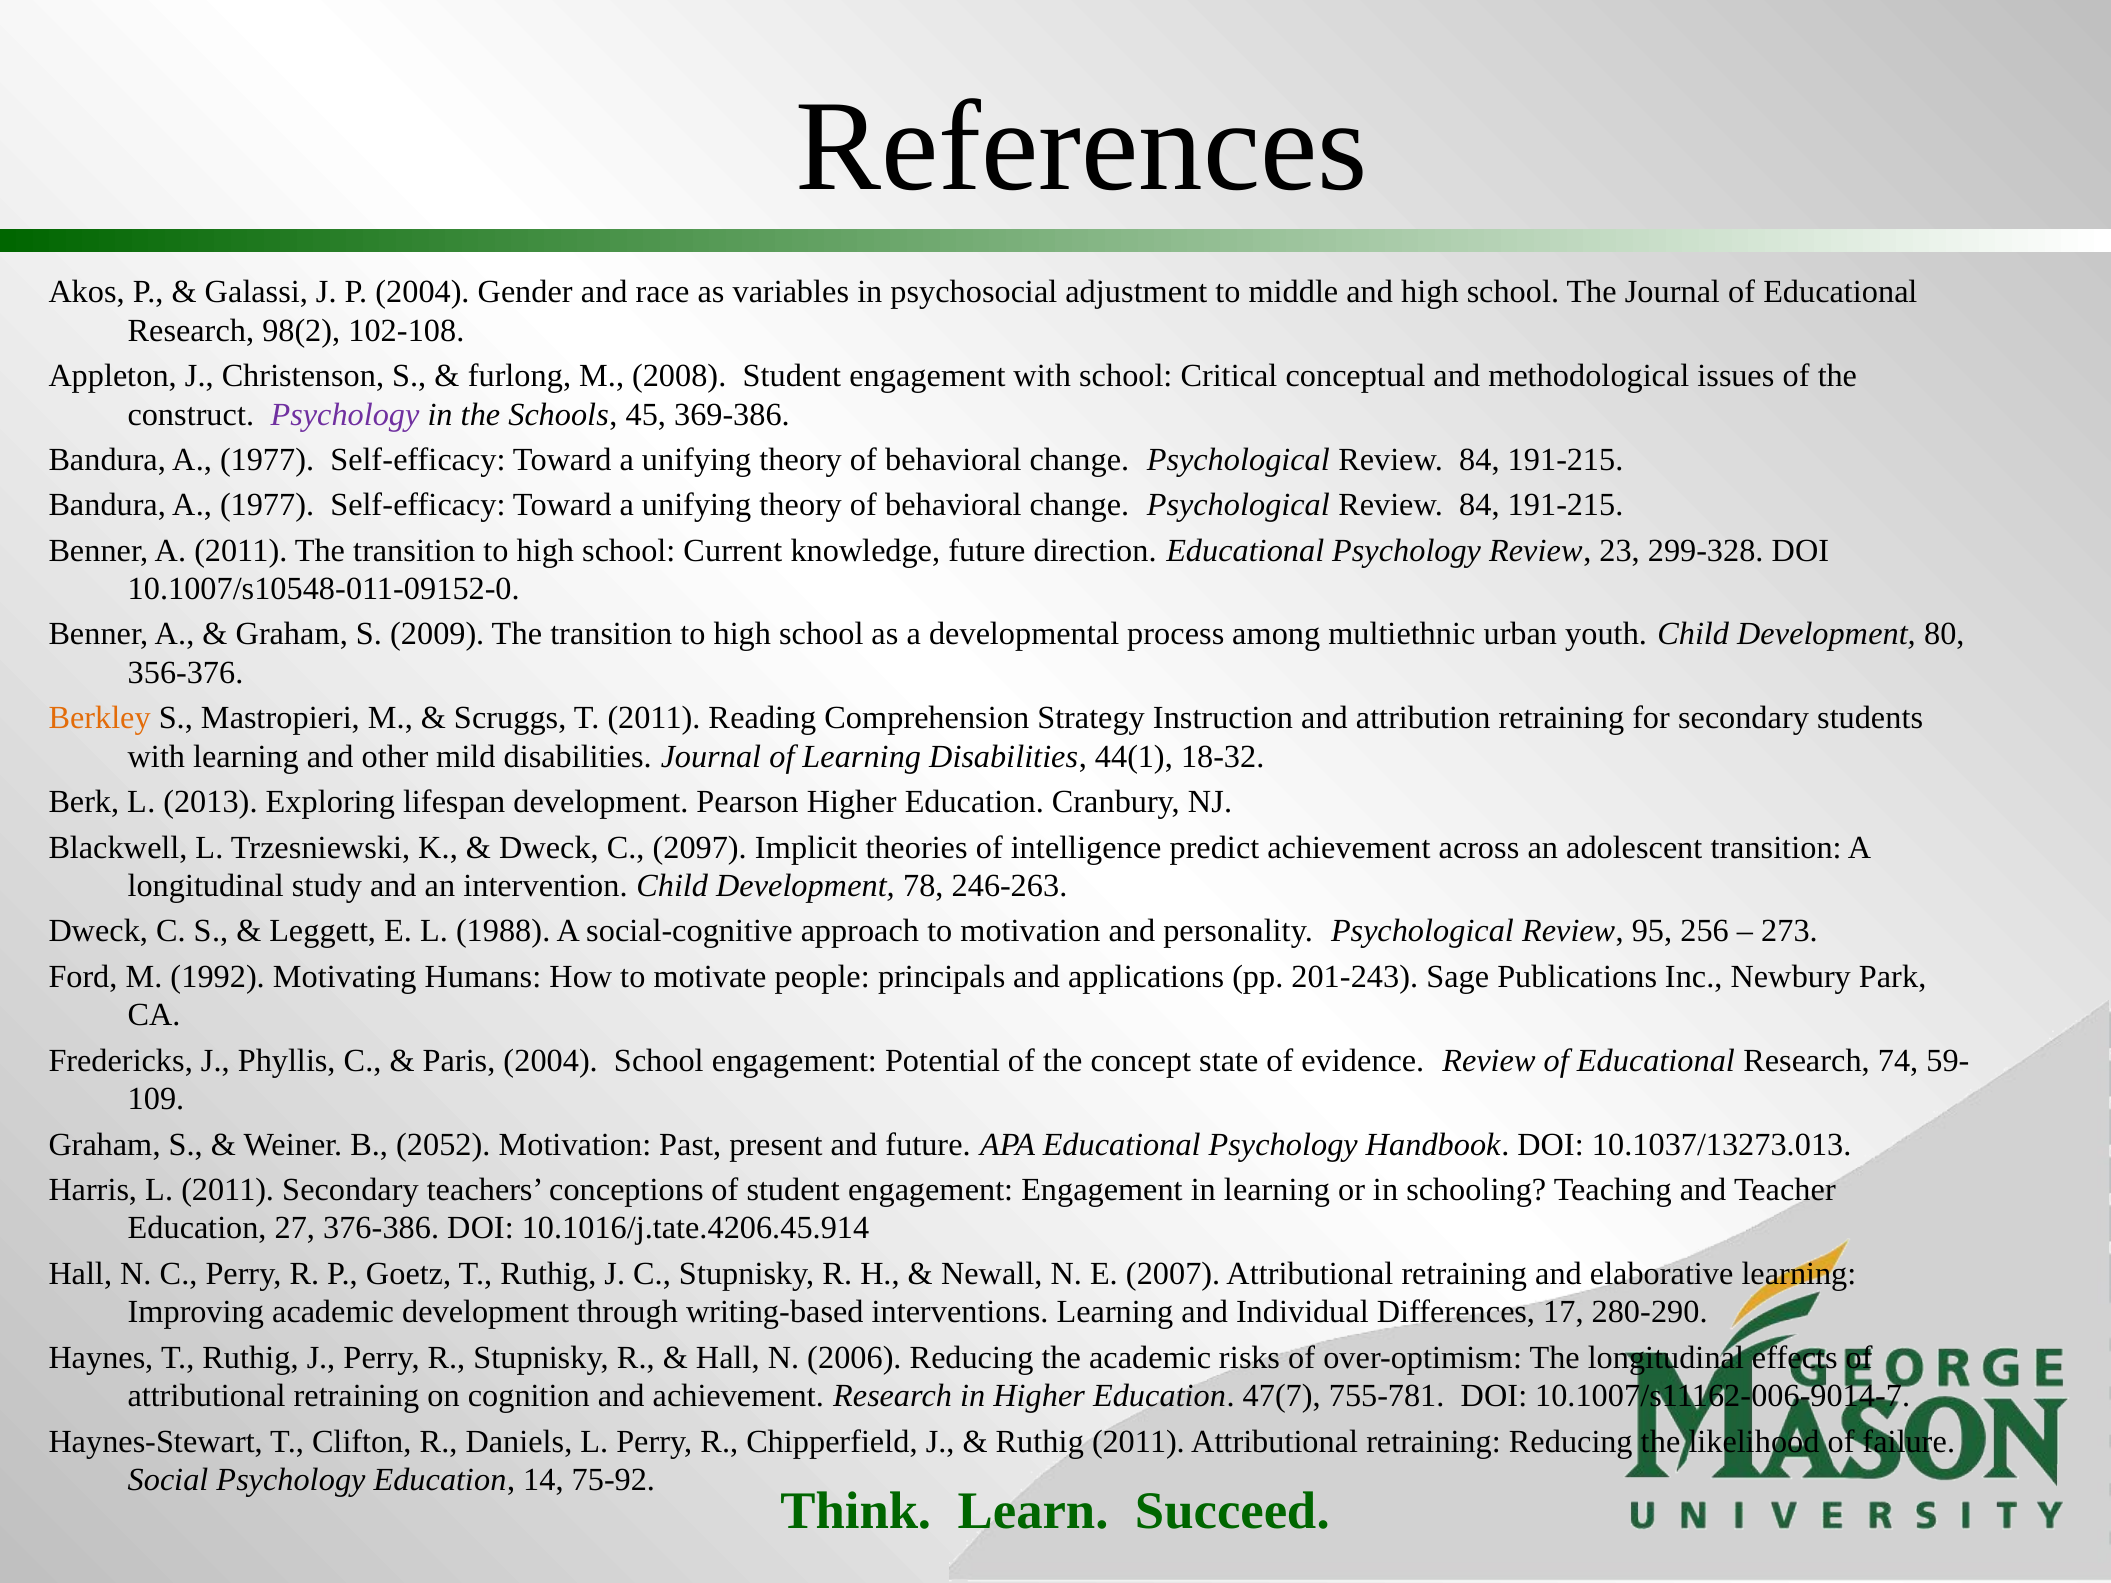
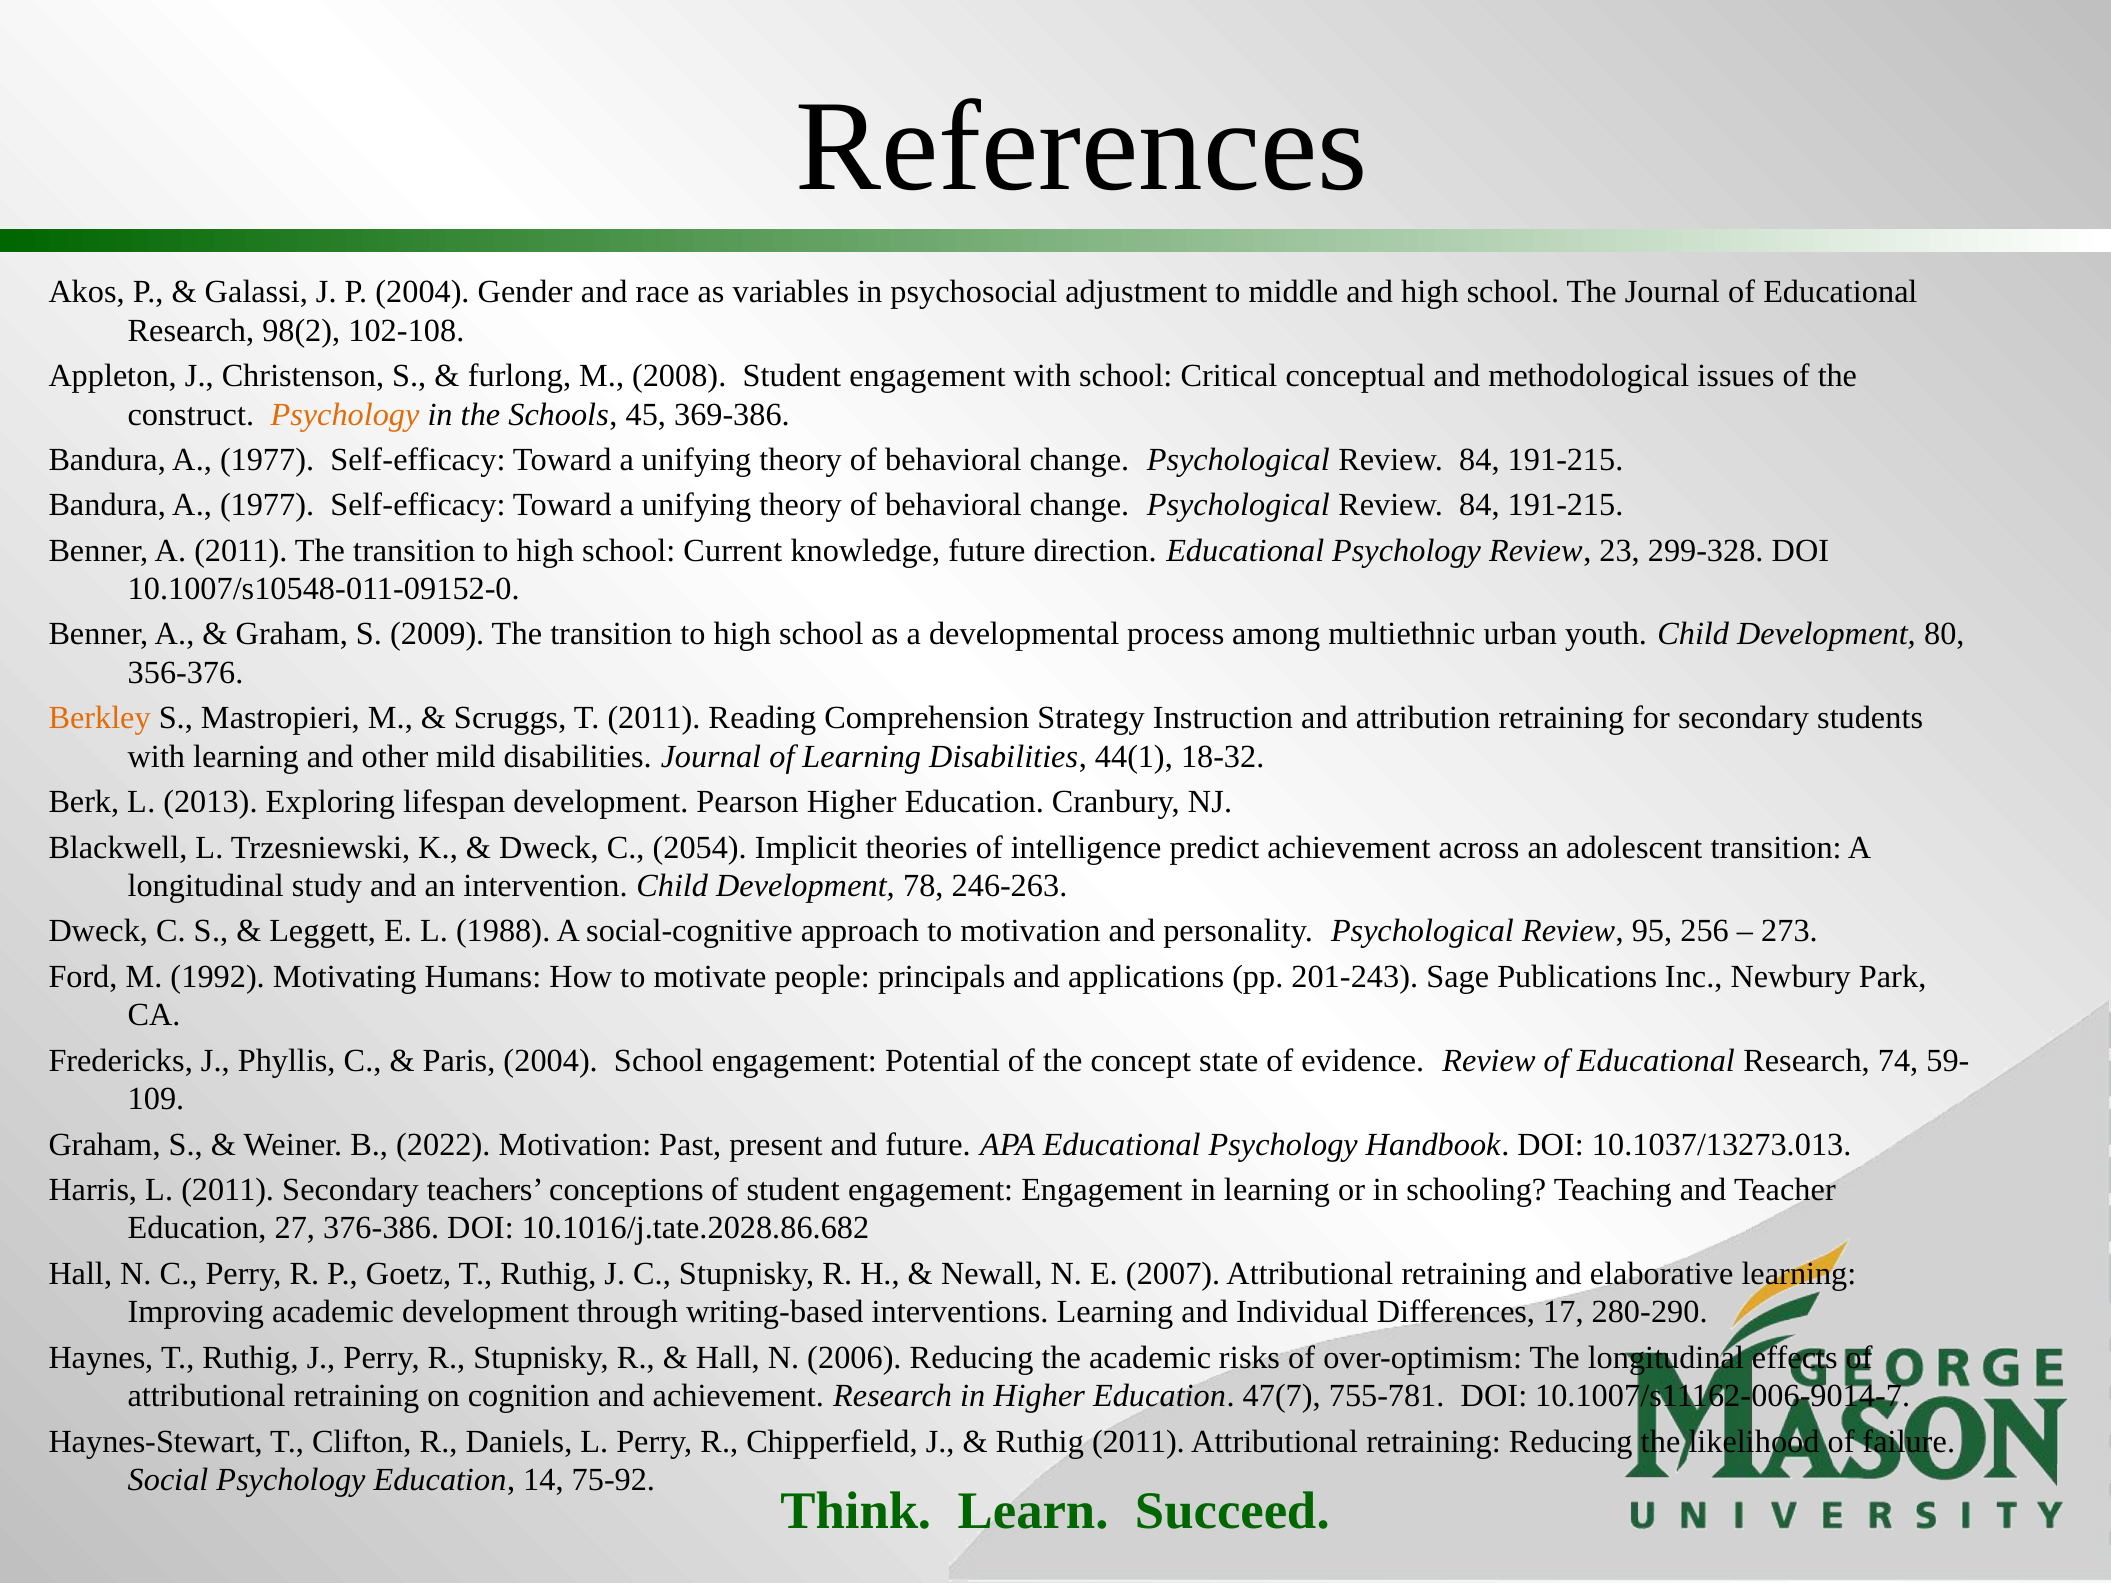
Psychology at (345, 415) colour: purple -> orange
2097: 2097 -> 2054
2052: 2052 -> 2022
10.1016/j.tate.4206.45.914: 10.1016/j.tate.4206.45.914 -> 10.1016/j.tate.2028.86.682
